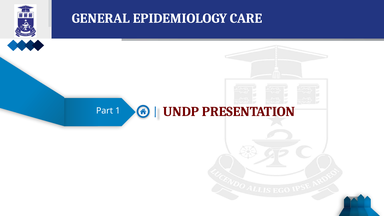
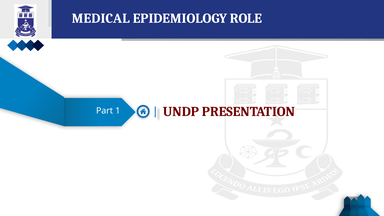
GENERAL: GENERAL -> MEDICAL
CARE: CARE -> ROLE
